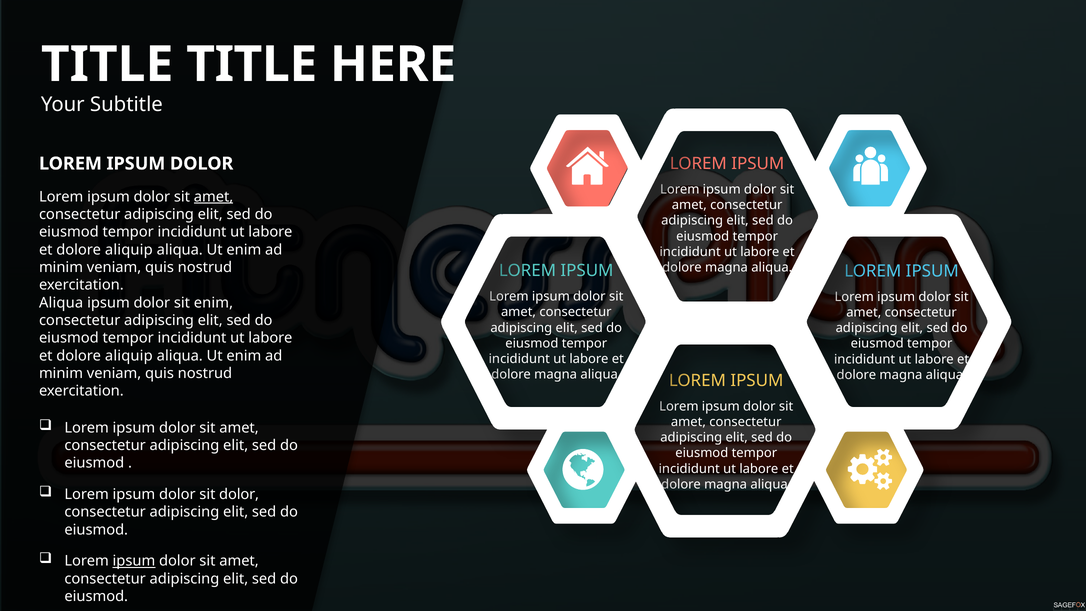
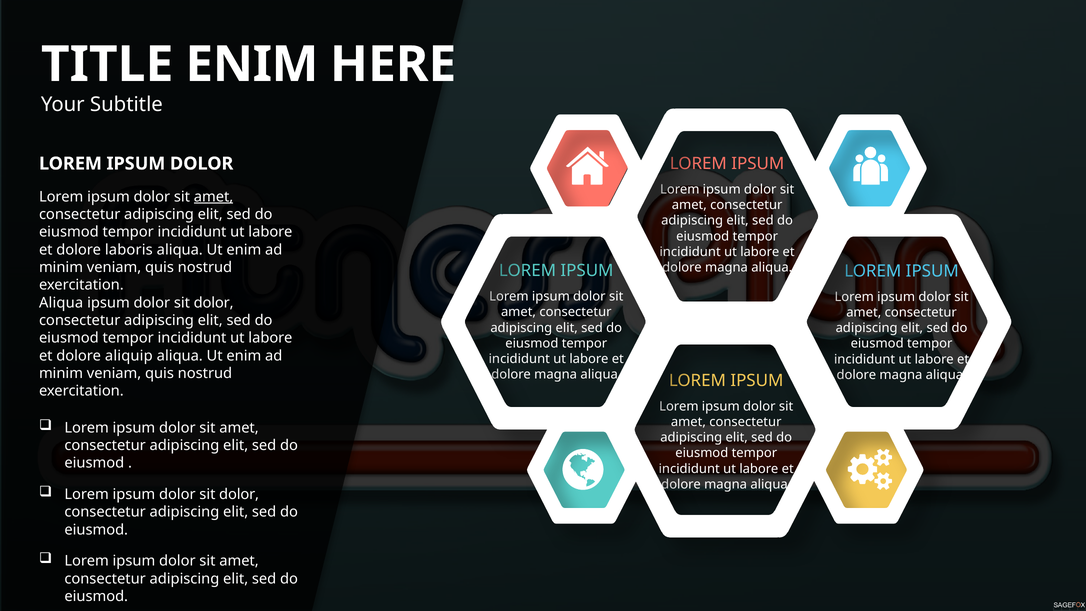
TITLE at (252, 64): TITLE -> ENIM
aliquip at (129, 250): aliquip -> laboris
enim at (213, 303): enim -> dolor
ipsum at (134, 561) underline: present -> none
